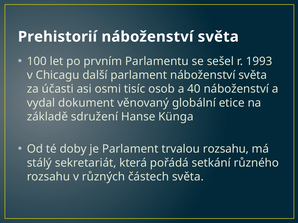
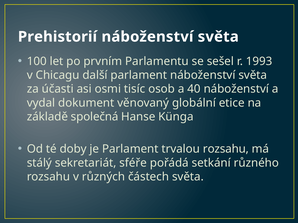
sdružení: sdružení -> společná
která: která -> sféře
